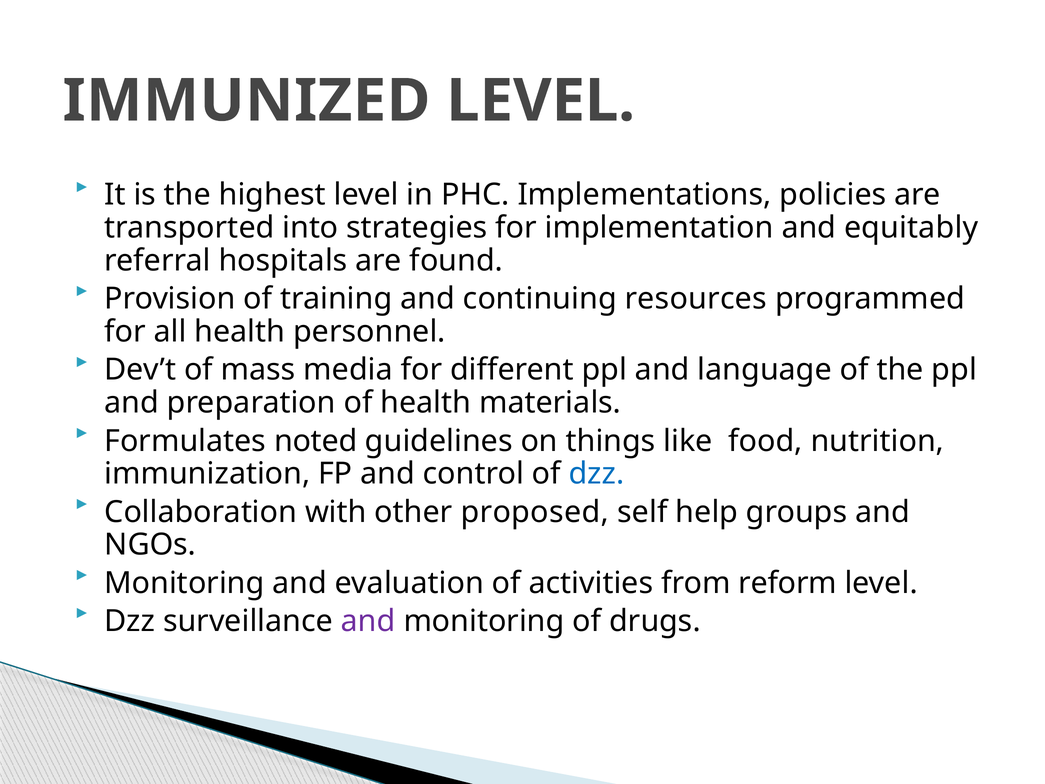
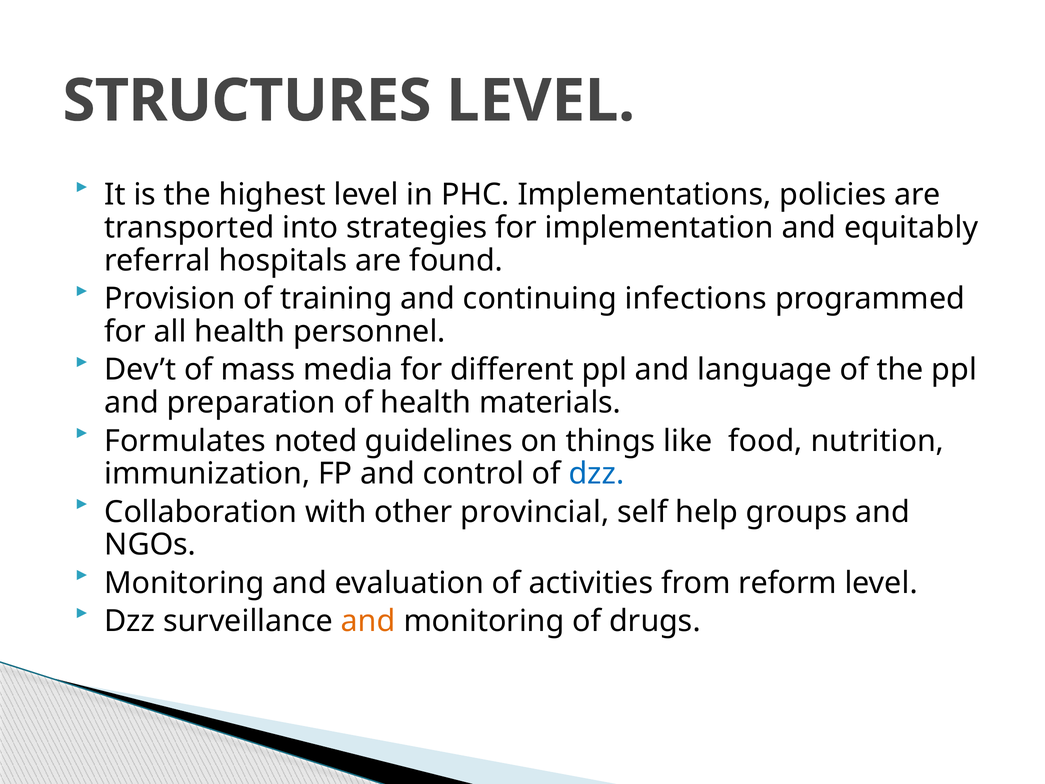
IMMUNIZED: IMMUNIZED -> STRUCTURES
resources: resources -> infections
proposed: proposed -> provincial
and at (368, 621) colour: purple -> orange
